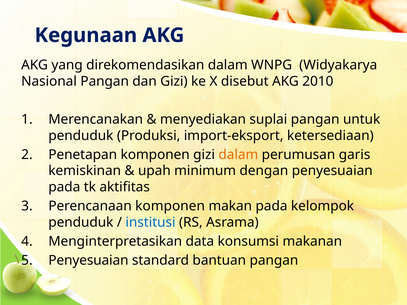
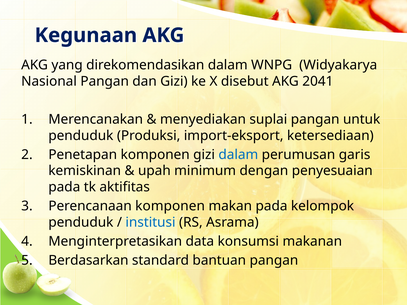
2010: 2010 -> 2041
dalam at (238, 155) colour: orange -> blue
Penyesuaian at (88, 261): Penyesuaian -> Berdasarkan
